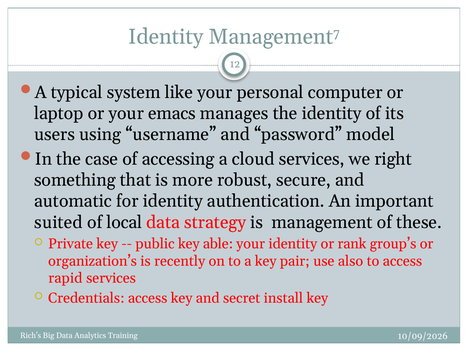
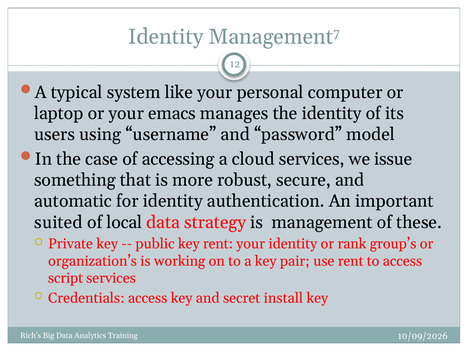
right: right -> issue
key able: able -> rent
recently: recently -> working
use also: also -> rent
rapid: rapid -> script
